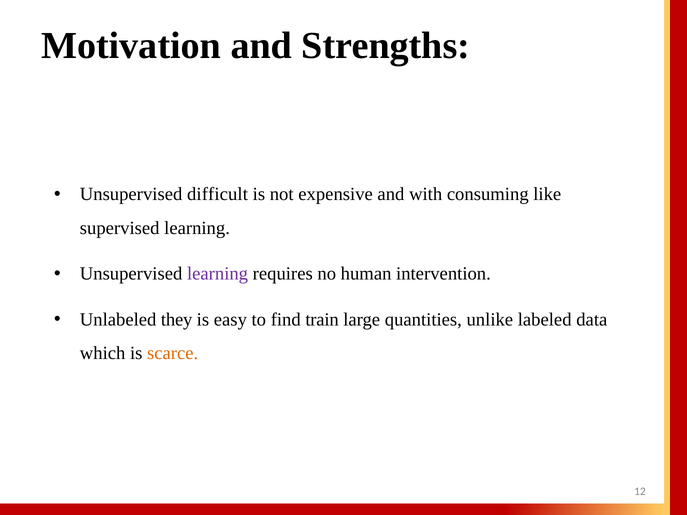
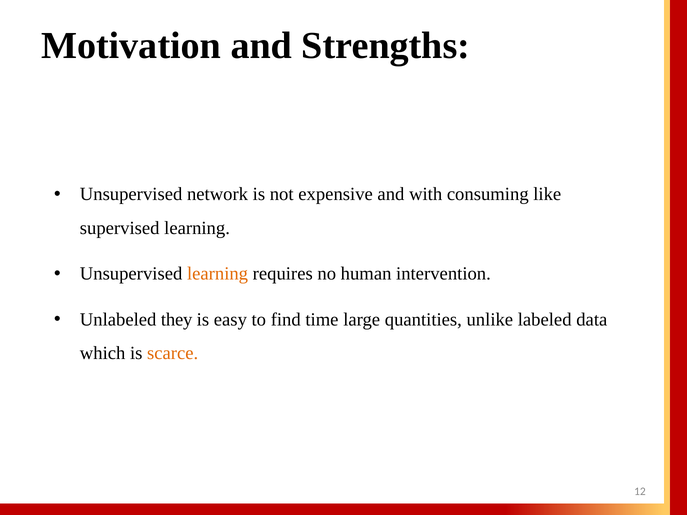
difficult: difficult -> network
learning at (218, 274) colour: purple -> orange
train: train -> time
